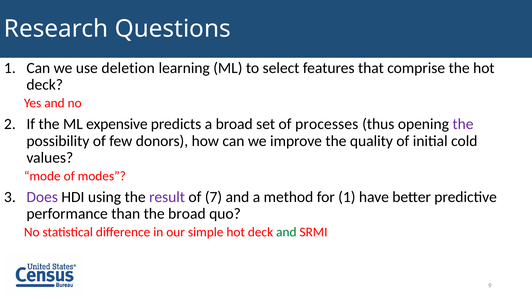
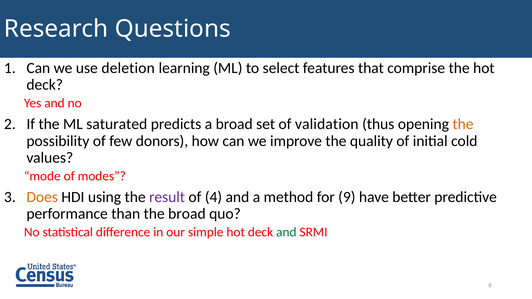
expensive: expensive -> saturated
processes: processes -> validation
the at (463, 124) colour: purple -> orange
Does colour: purple -> orange
7: 7 -> 4
for 1: 1 -> 9
